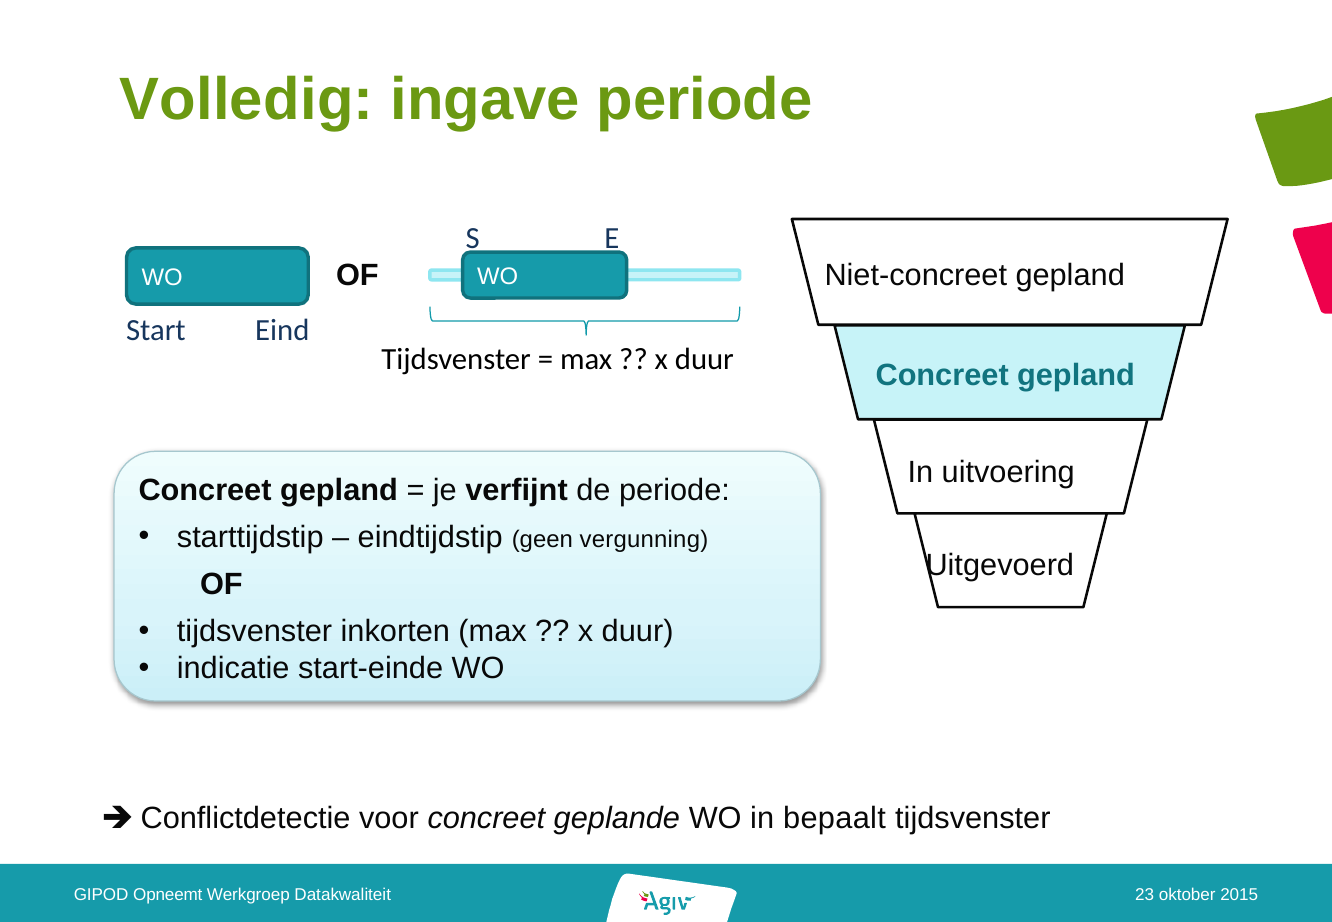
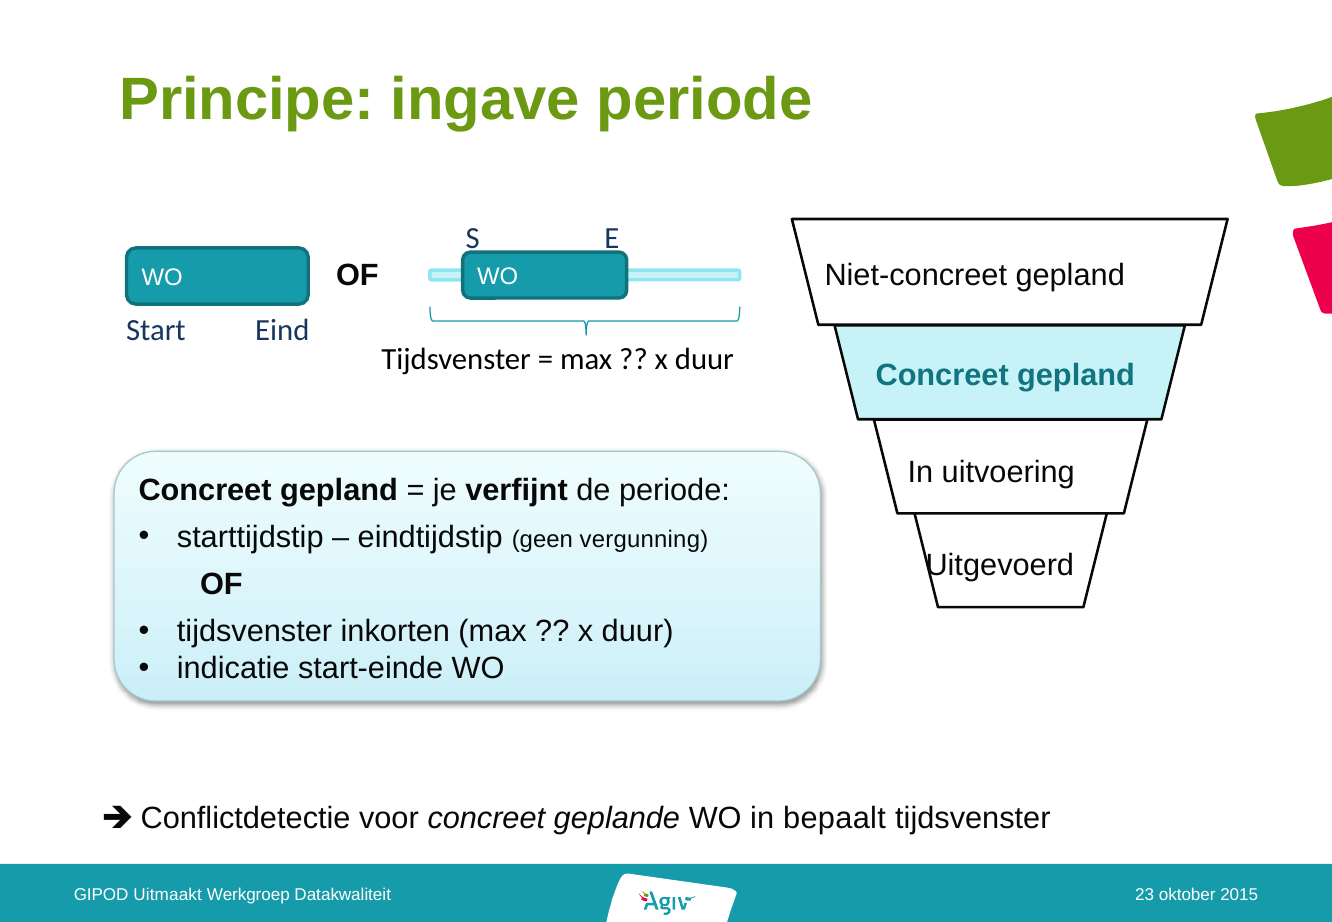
Volledig: Volledig -> Principe
Opneemt: Opneemt -> Uitmaakt
